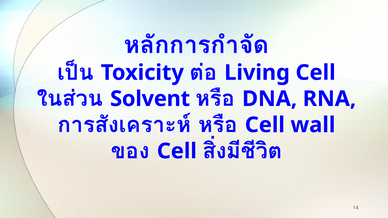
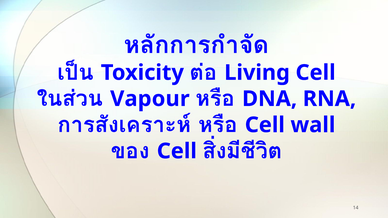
Solvent: Solvent -> Vapour
